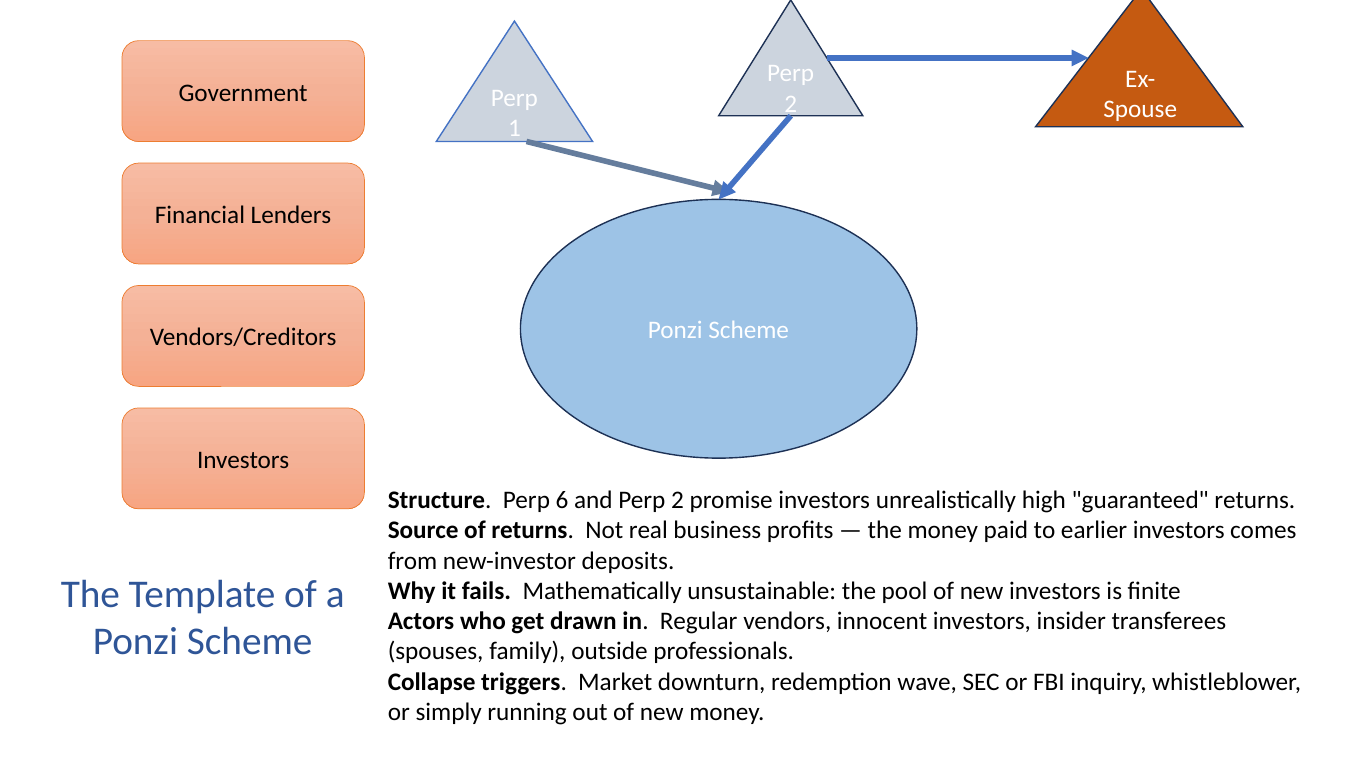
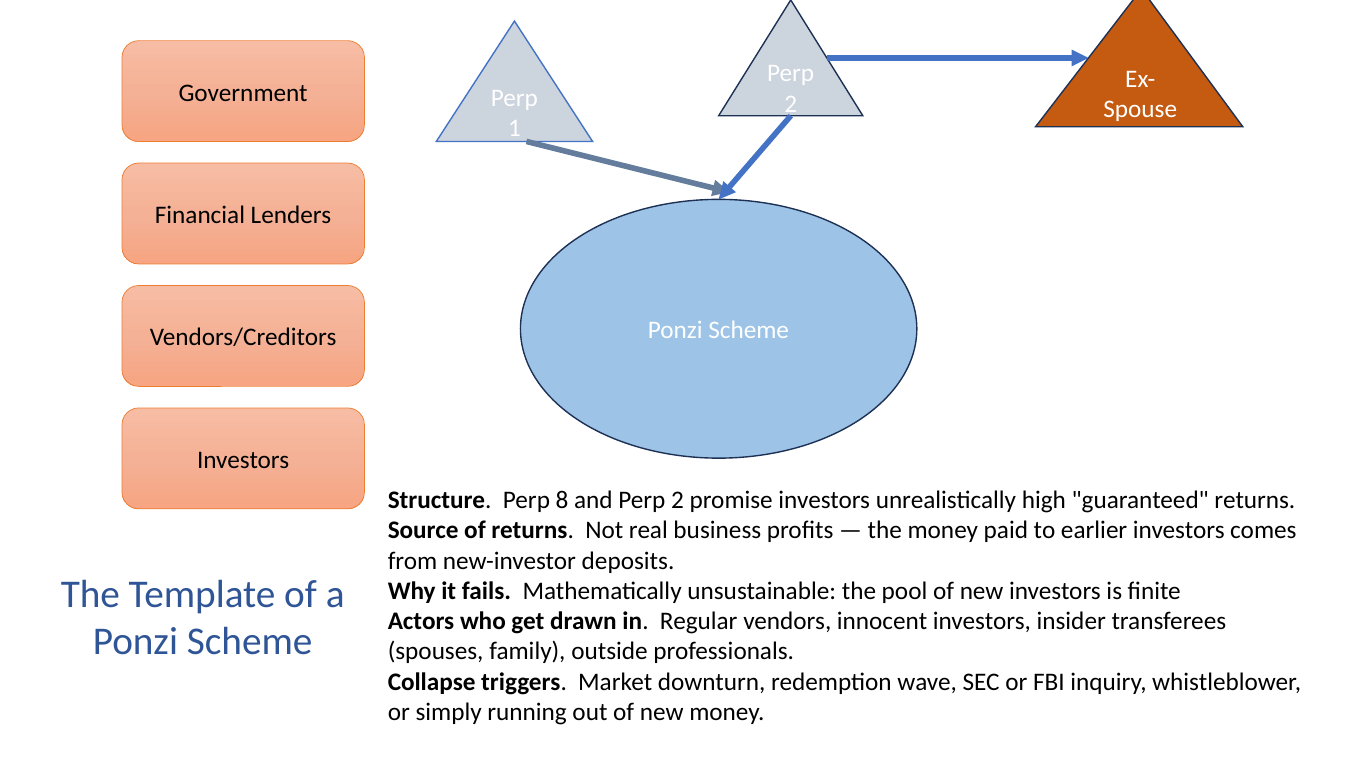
6: 6 -> 8
